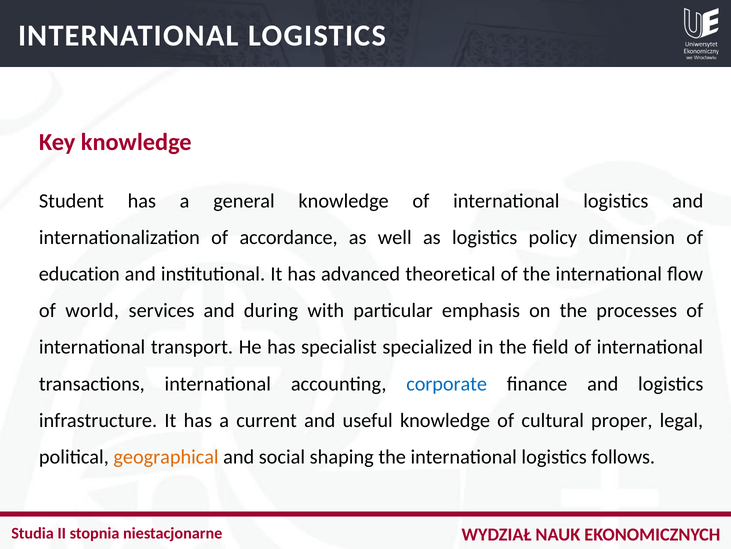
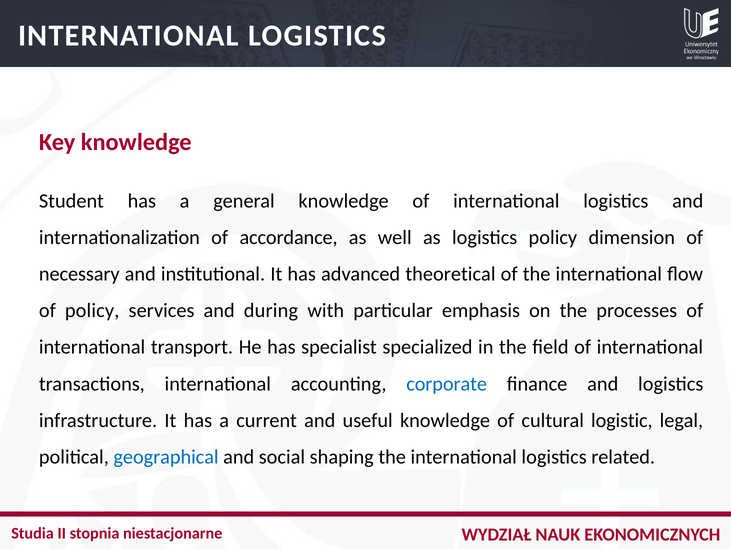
education: education -> necessary
of world: world -> policy
proper: proper -> logistic
geographical colour: orange -> blue
follows: follows -> related
